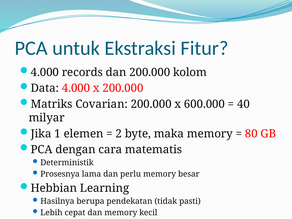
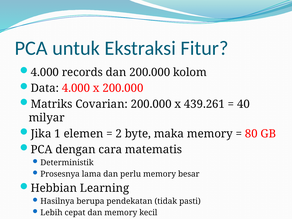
600.000: 600.000 -> 439.261
